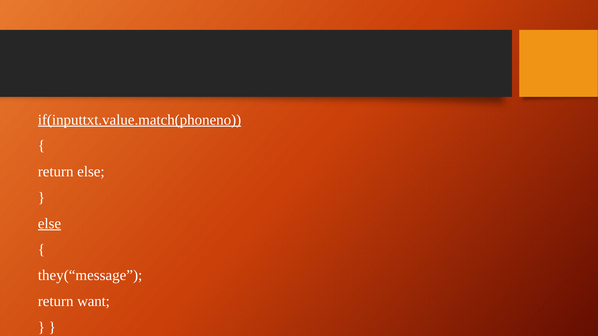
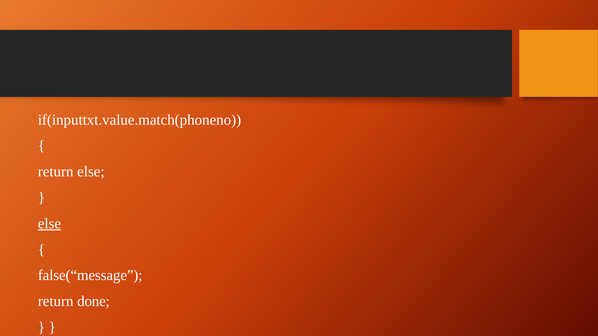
if(inputtxt.value.match(phoneno underline: present -> none
they(“message: they(“message -> false(“message
want: want -> done
